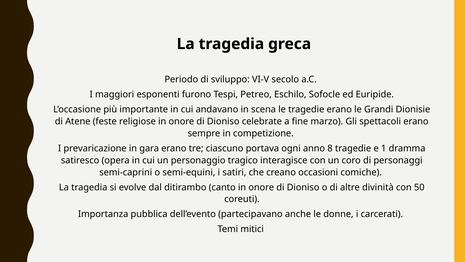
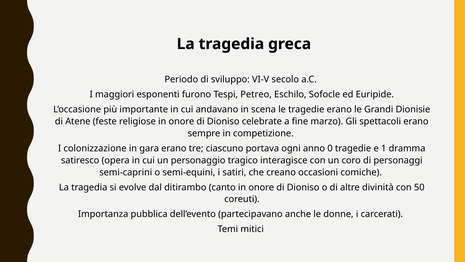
prevaricazione: prevaricazione -> colonizzazione
8: 8 -> 0
